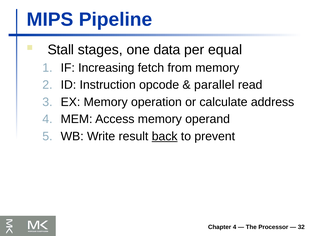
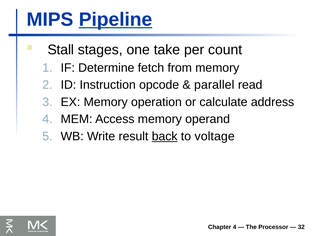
Pipeline underline: none -> present
data: data -> take
equal: equal -> count
Increasing: Increasing -> Determine
prevent: prevent -> voltage
